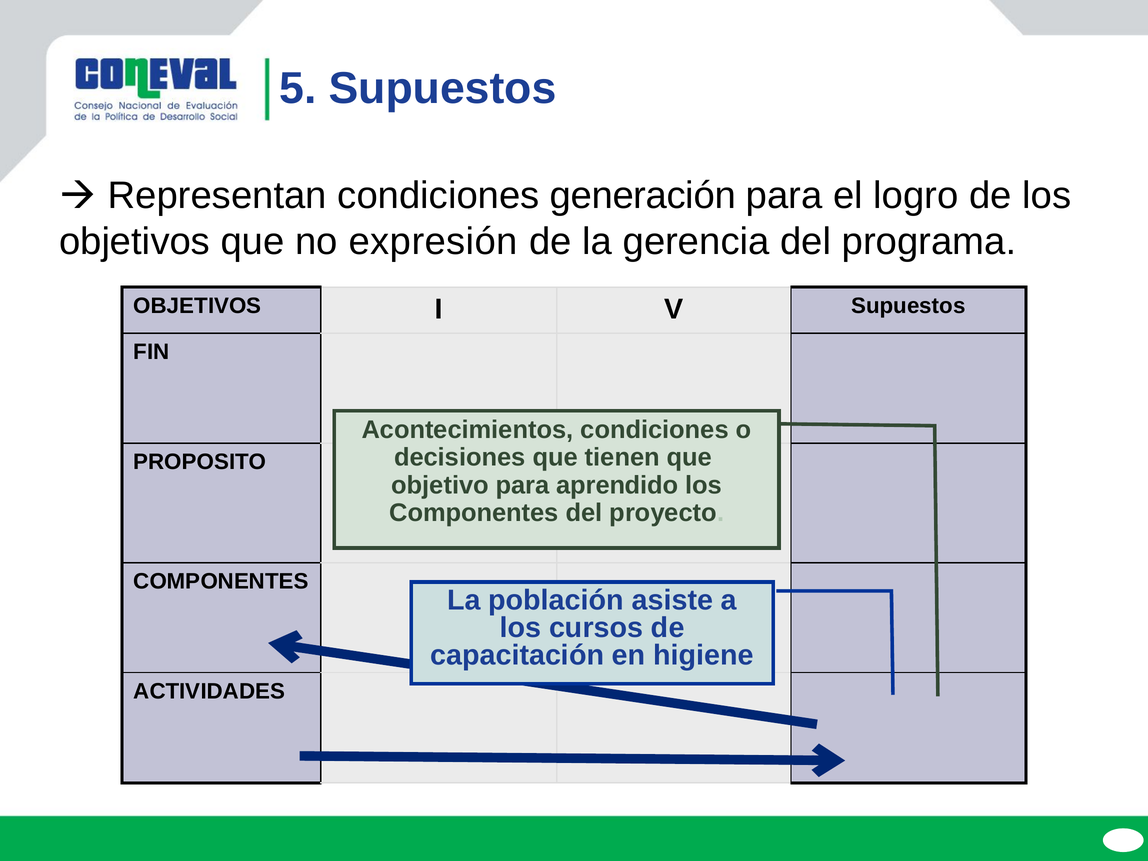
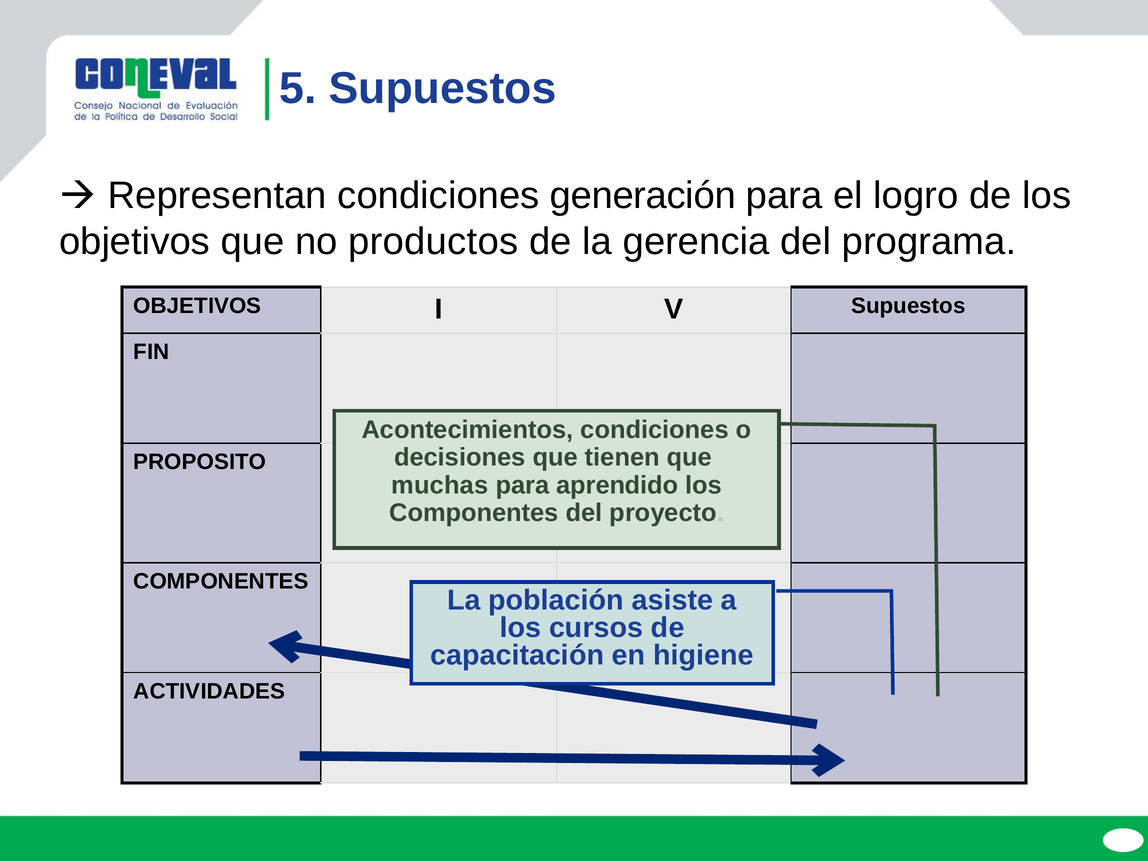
expresión: expresión -> productos
objetivo: objetivo -> muchas
